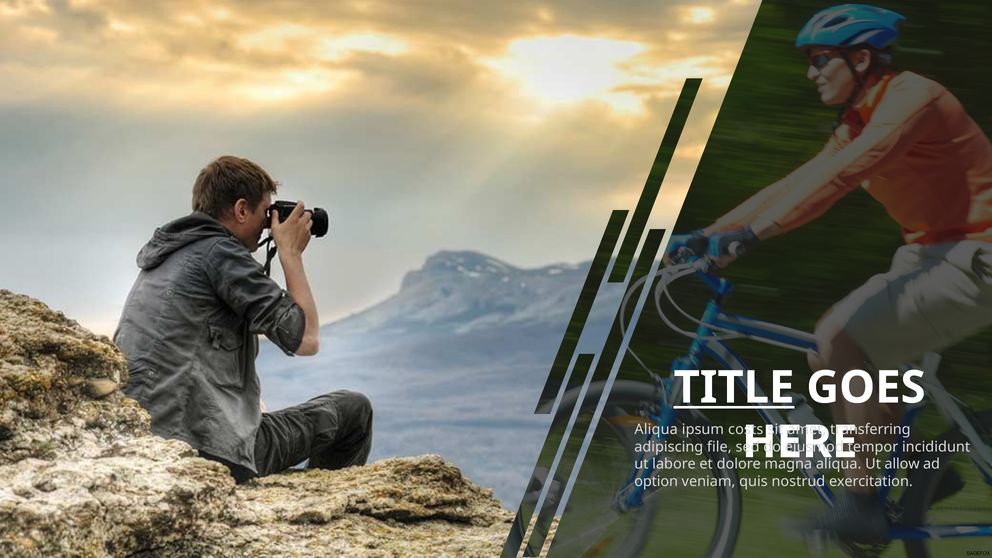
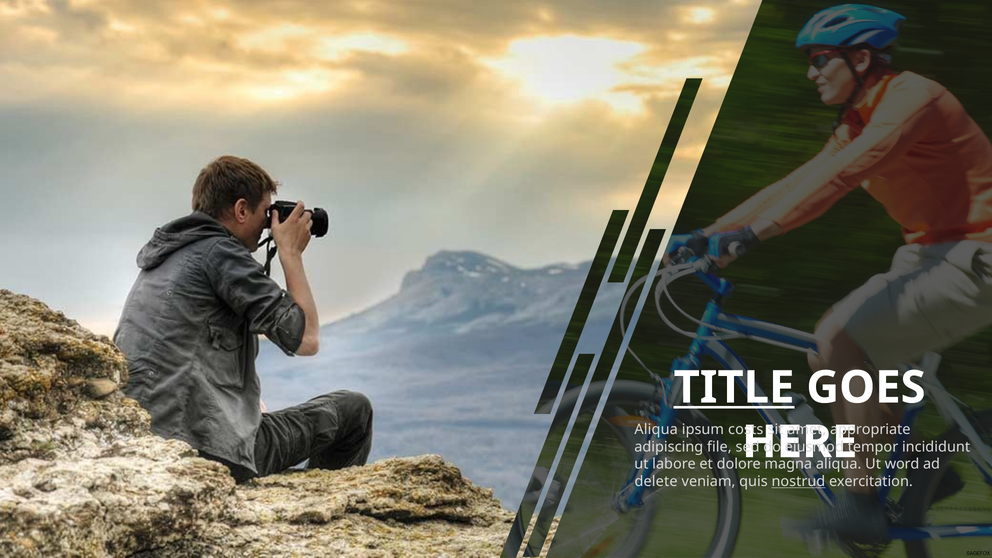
transferring: transferring -> appropriate
allow: allow -> word
option: option -> delete
nostrud underline: none -> present
